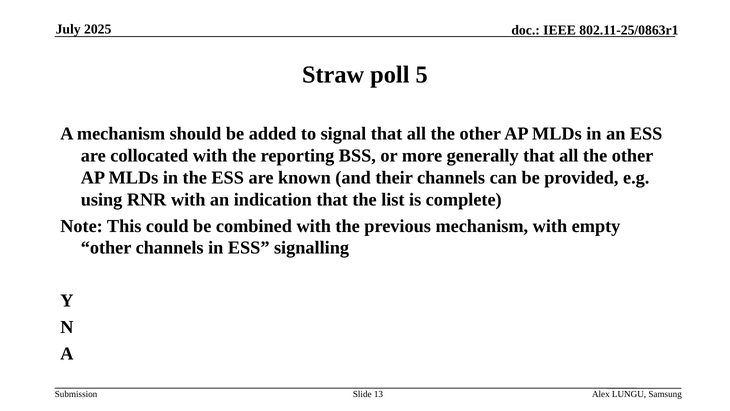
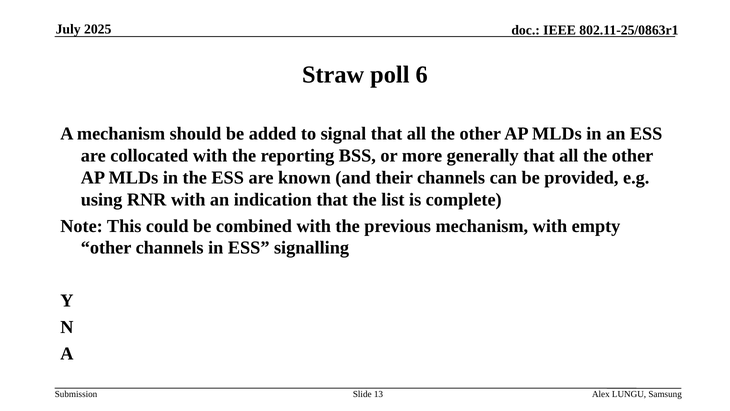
5: 5 -> 6
